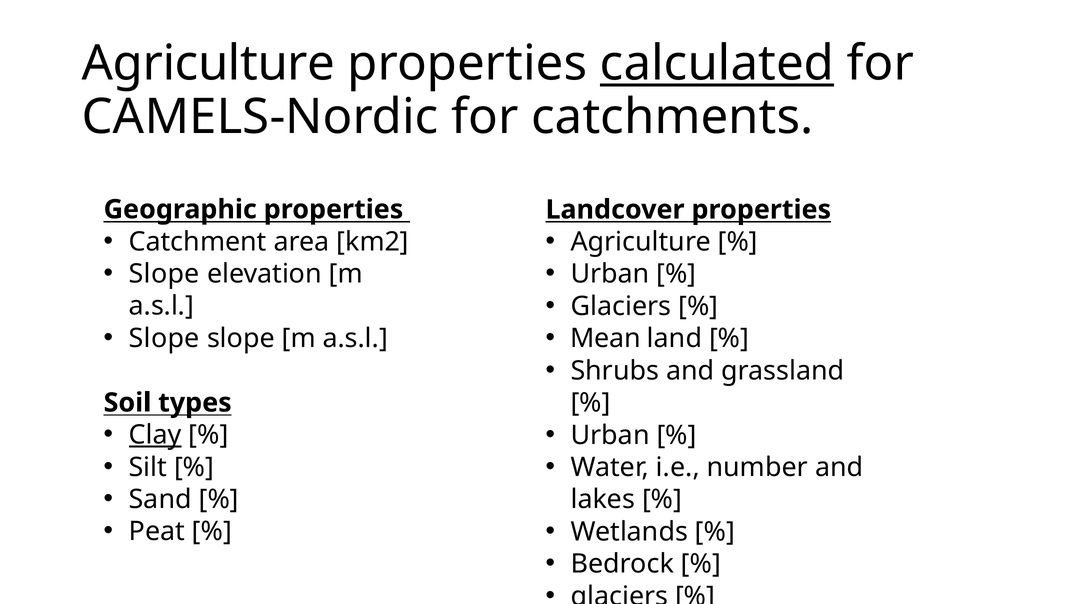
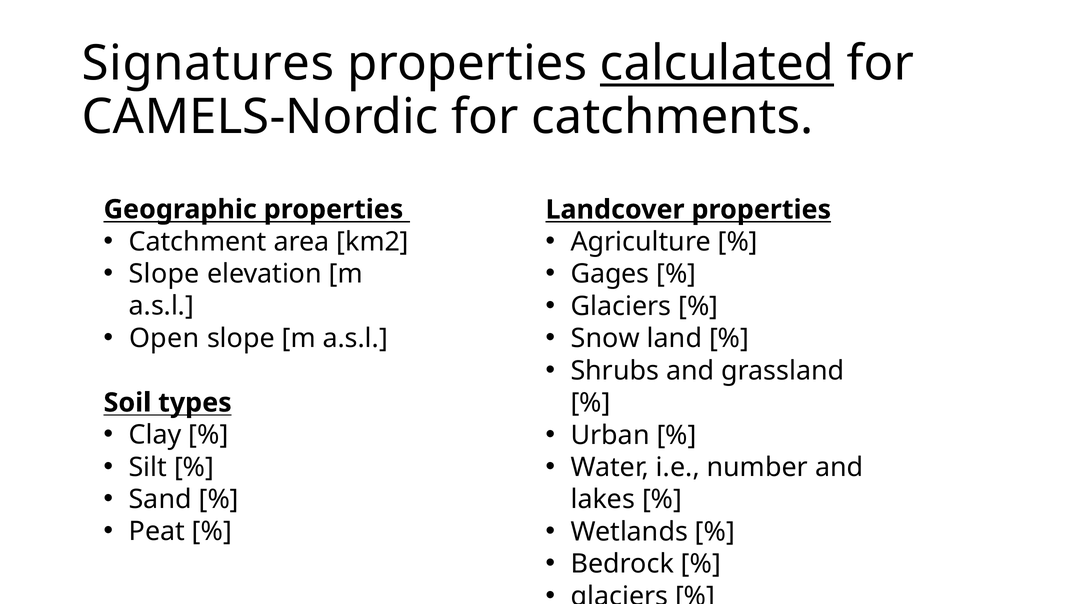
Agriculture at (209, 64): Agriculture -> Signatures
Urban at (610, 274): Urban -> Gages
Slope at (164, 339): Slope -> Open
Mean: Mean -> Snow
Clay underline: present -> none
